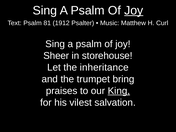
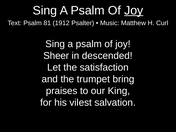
storehouse: storehouse -> descended
inheritance: inheritance -> satisfaction
King underline: present -> none
